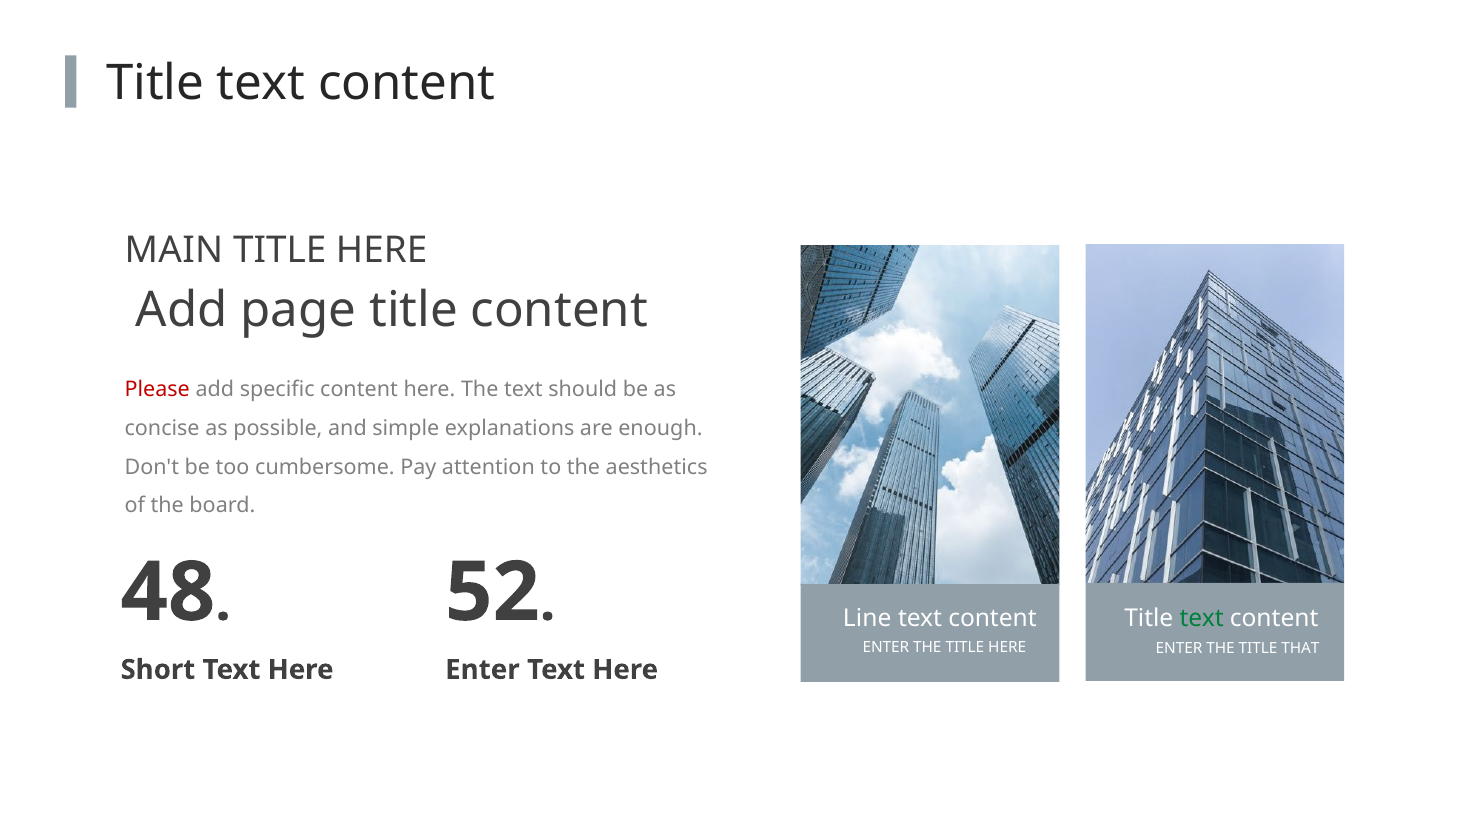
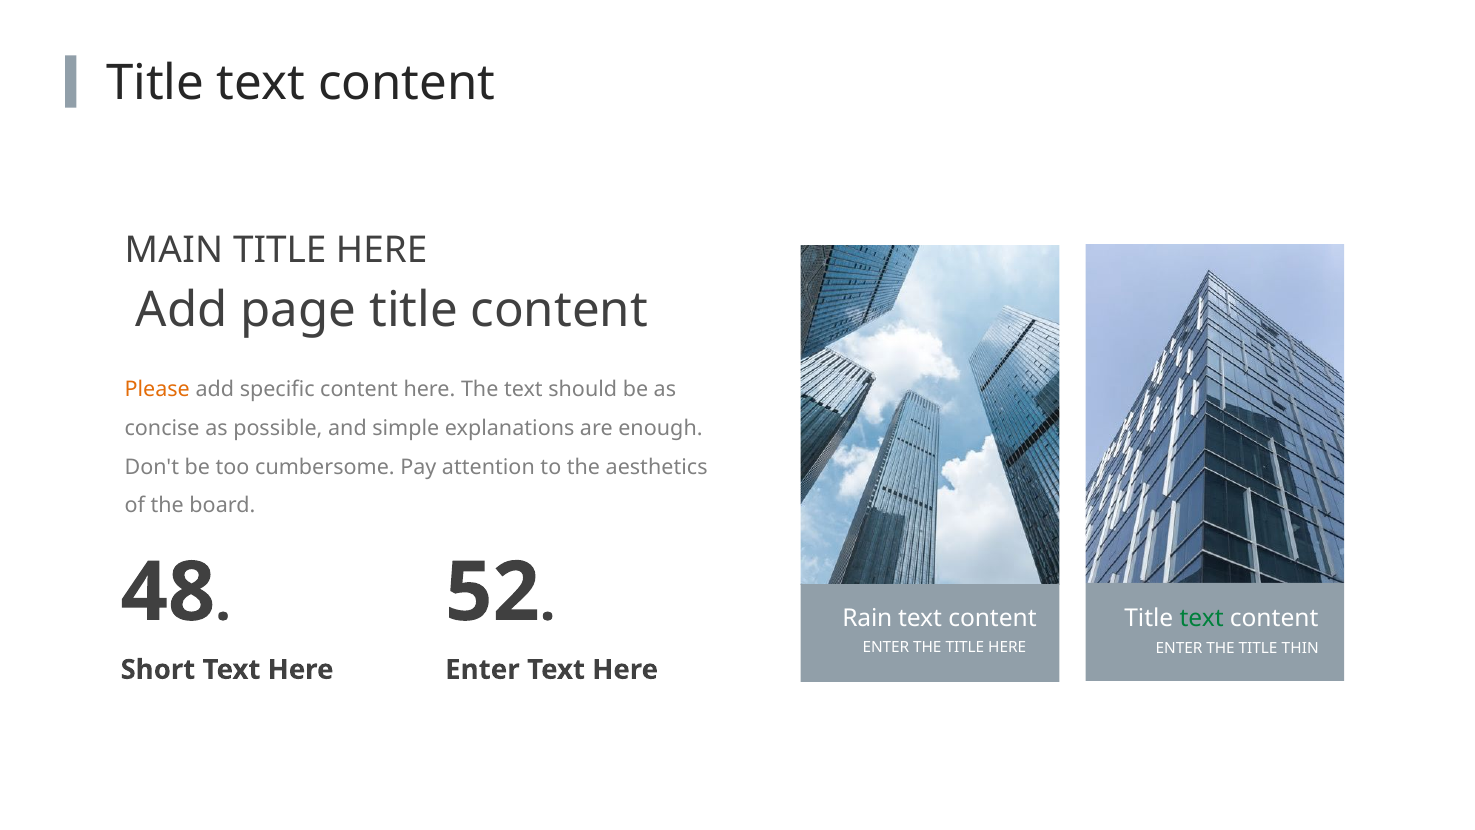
Please colour: red -> orange
Line: Line -> Rain
THAT: THAT -> THIN
